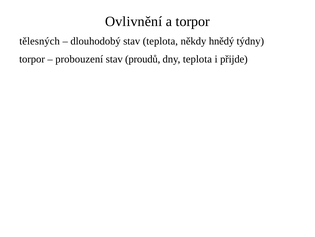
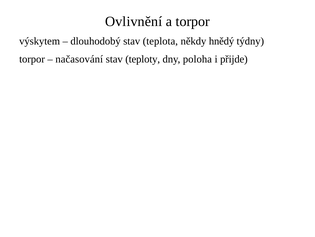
tělesných: tělesných -> výskytem
probouzení: probouzení -> načasování
proudů: proudů -> teploty
dny teplota: teplota -> poloha
